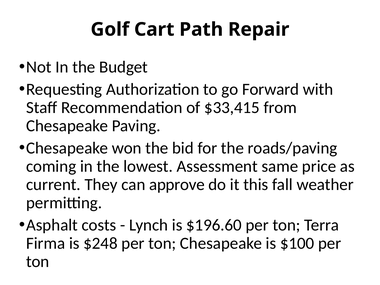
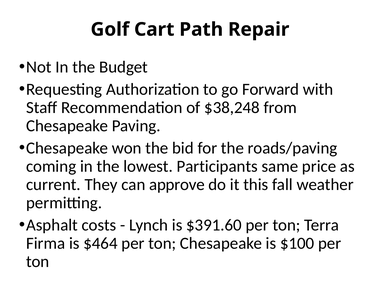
$33,415: $33,415 -> $38,248
Assessment: Assessment -> Participants
$196.60: $196.60 -> $391.60
$248: $248 -> $464
